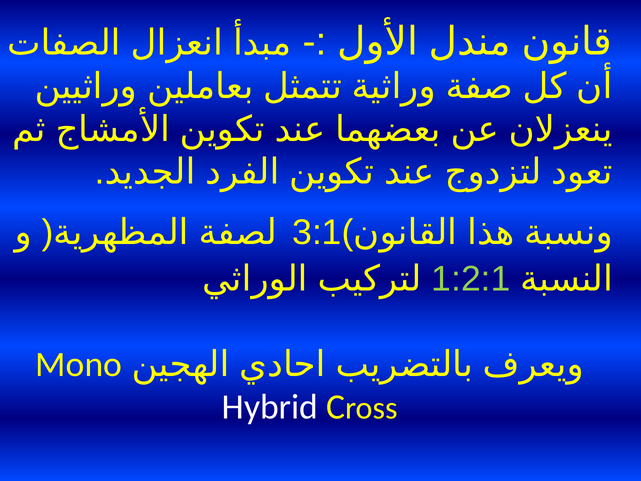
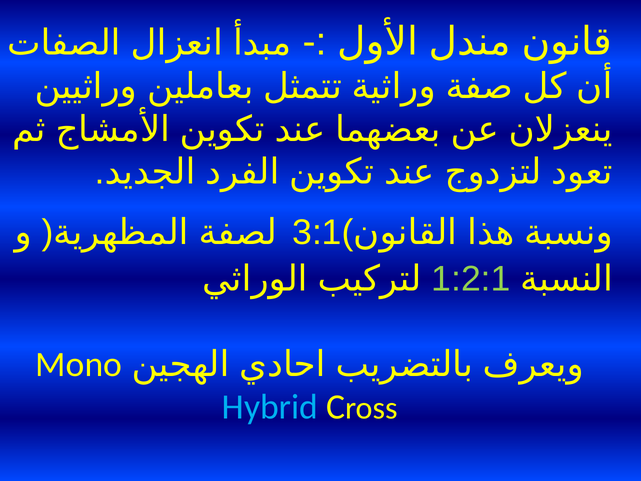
Hybrid colour: white -> light blue
